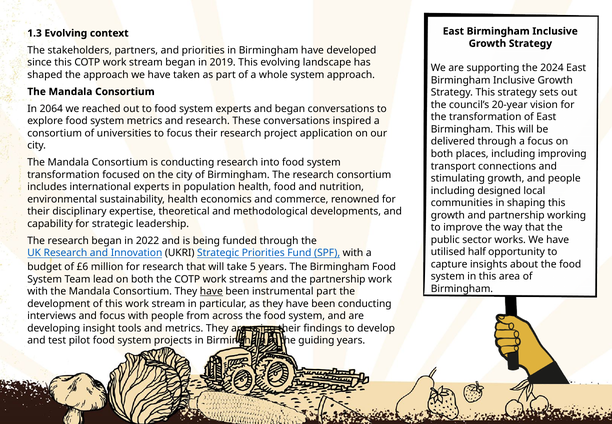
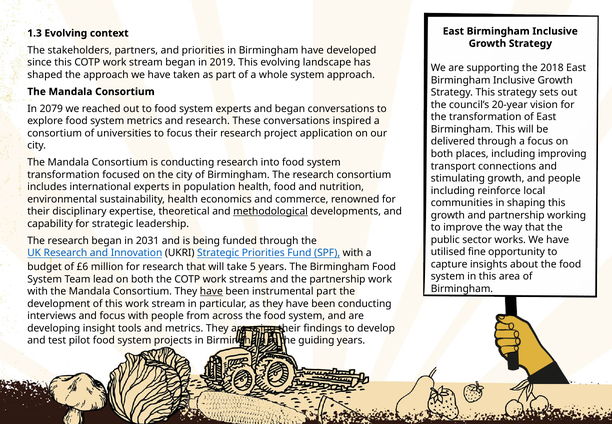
2024: 2024 -> 2018
2064: 2064 -> 2079
designed: designed -> reinforce
methodological underline: none -> present
2022: 2022 -> 2031
half: half -> fine
